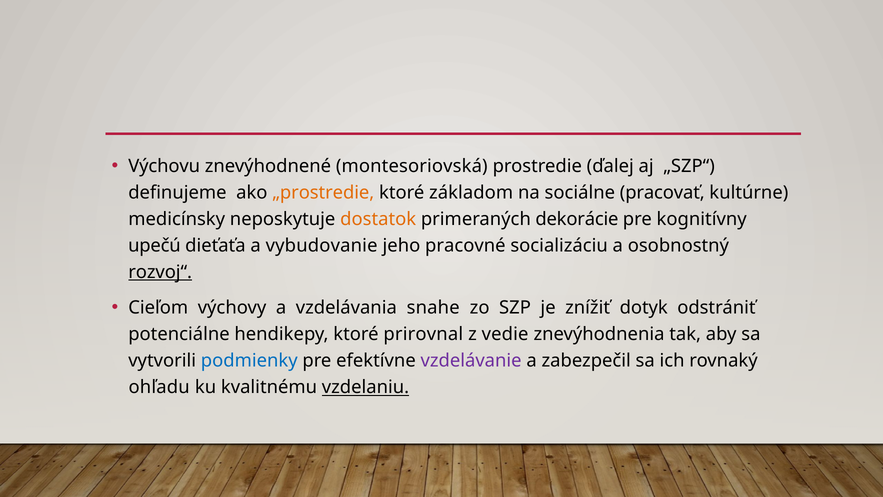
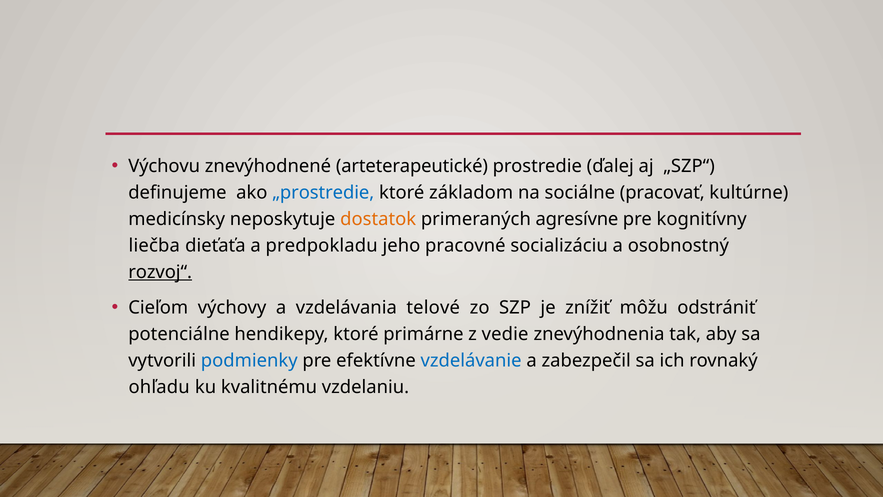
montesoriovská: montesoriovská -> arteterapeutické
„prostredie colour: orange -> blue
dekorácie: dekorácie -> agresívne
upečú: upečú -> liečba
vybudovanie: vybudovanie -> predpokladu
snahe: snahe -> telové
dotyk: dotyk -> môžu
prirovnal: prirovnal -> primárne
vzdelávanie colour: purple -> blue
vzdelaniu underline: present -> none
